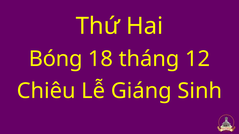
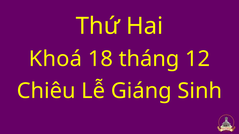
Bóng: Bóng -> Khoá
